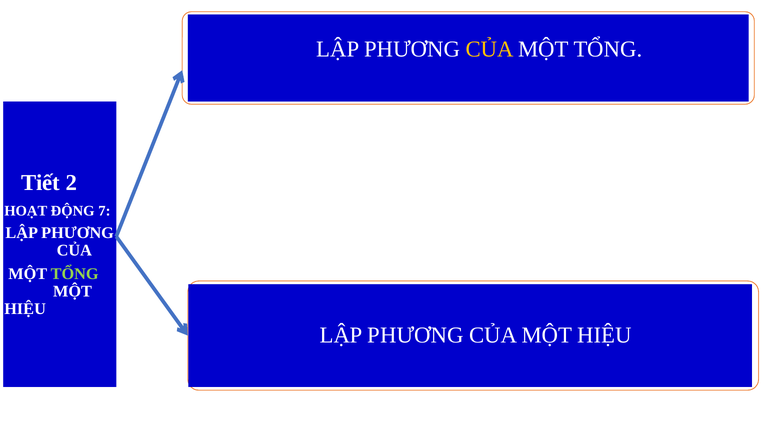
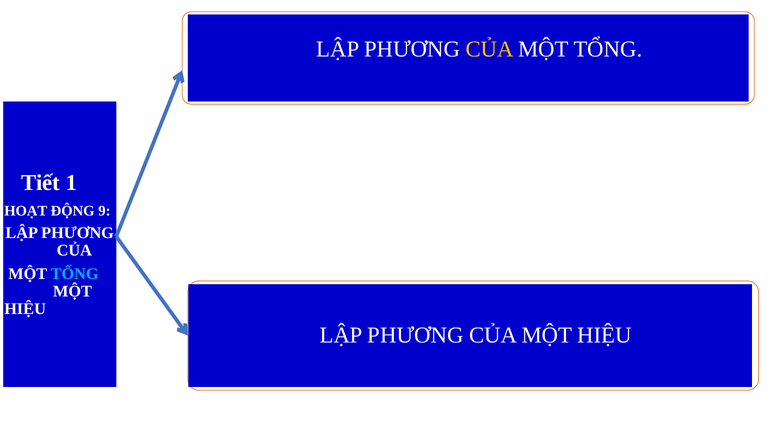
2: 2 -> 1
7: 7 -> 9
TỔNG at (75, 274) colour: light green -> light blue
